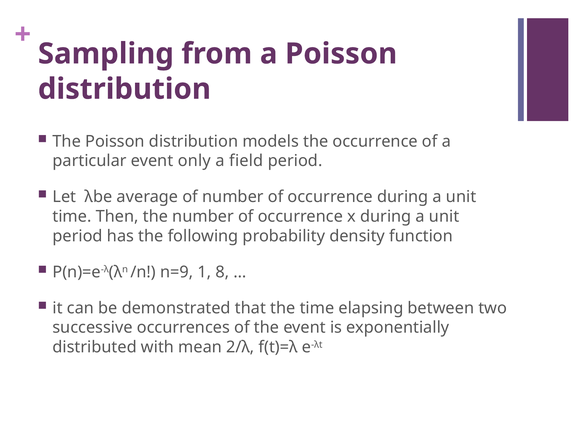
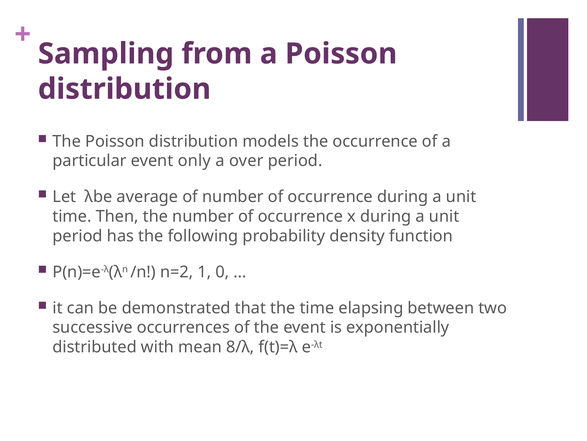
field: field -> over
n=9: n=9 -> n=2
8: 8 -> 0
2/λ: 2/λ -> 8/λ
